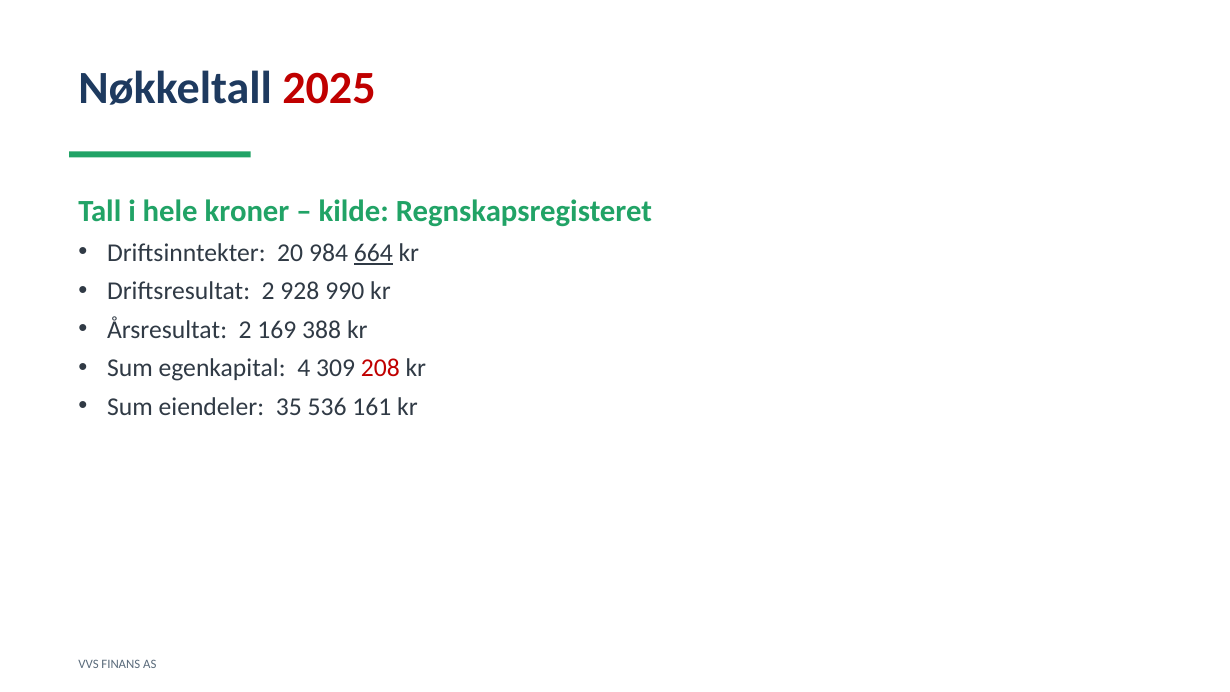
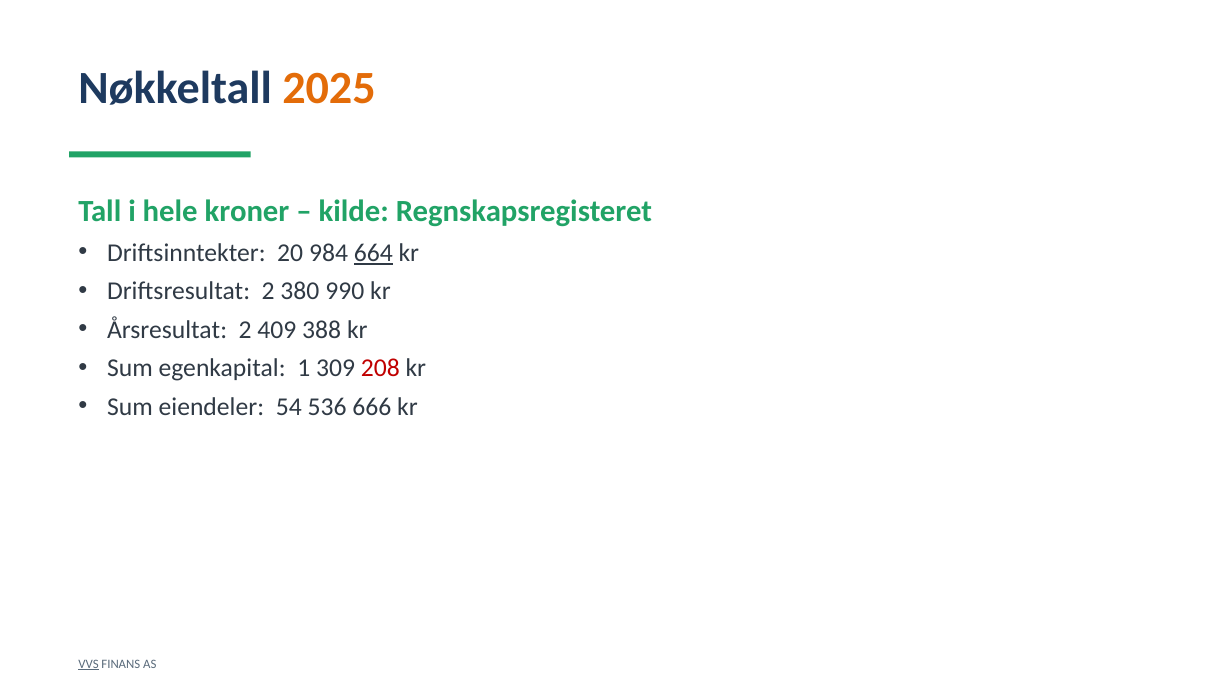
2025 colour: red -> orange
928: 928 -> 380
169: 169 -> 409
4: 4 -> 1
35: 35 -> 54
161: 161 -> 666
VVS underline: none -> present
